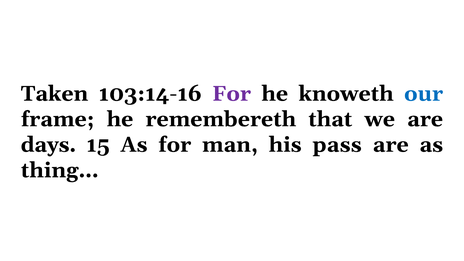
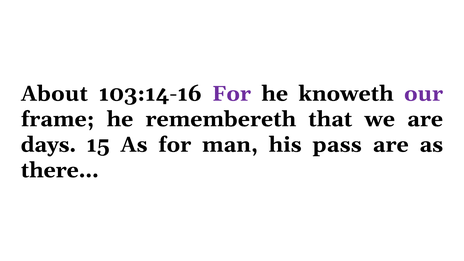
Taken: Taken -> About
our colour: blue -> purple
thing…: thing… -> there…
